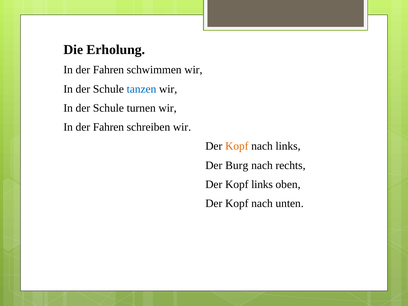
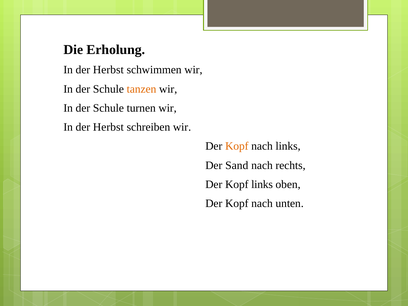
Fahren at (108, 70): Fahren -> Herbst
tanzen colour: blue -> orange
Fahren at (108, 127): Fahren -> Herbst
Burg: Burg -> Sand
